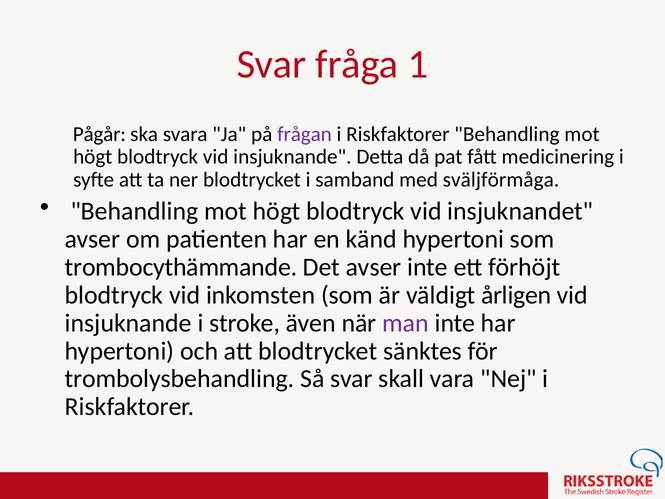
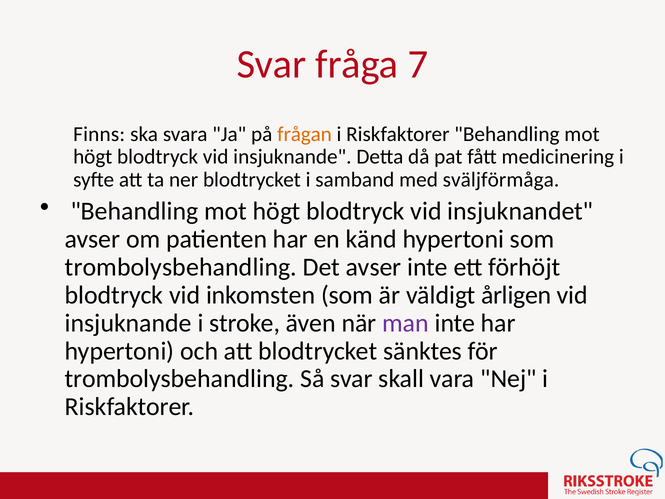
1: 1 -> 7
Pågår: Pågår -> Finns
frågan colour: purple -> orange
trombocythämmande at (181, 267): trombocythämmande -> trombolysbehandling
